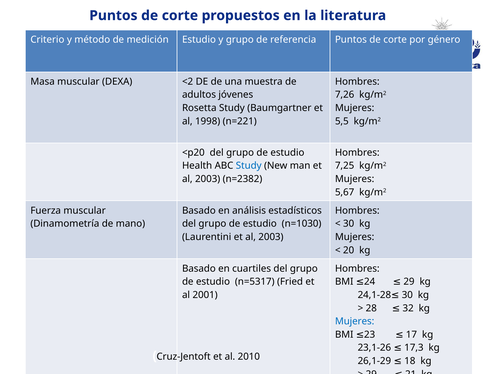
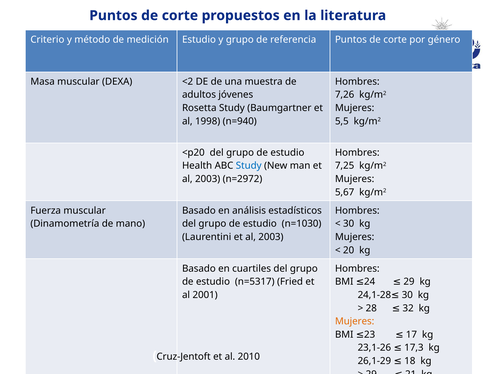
n=221: n=221 -> n=940
n=2382: n=2382 -> n=2972
Mujeres at (355, 321) colour: blue -> orange
